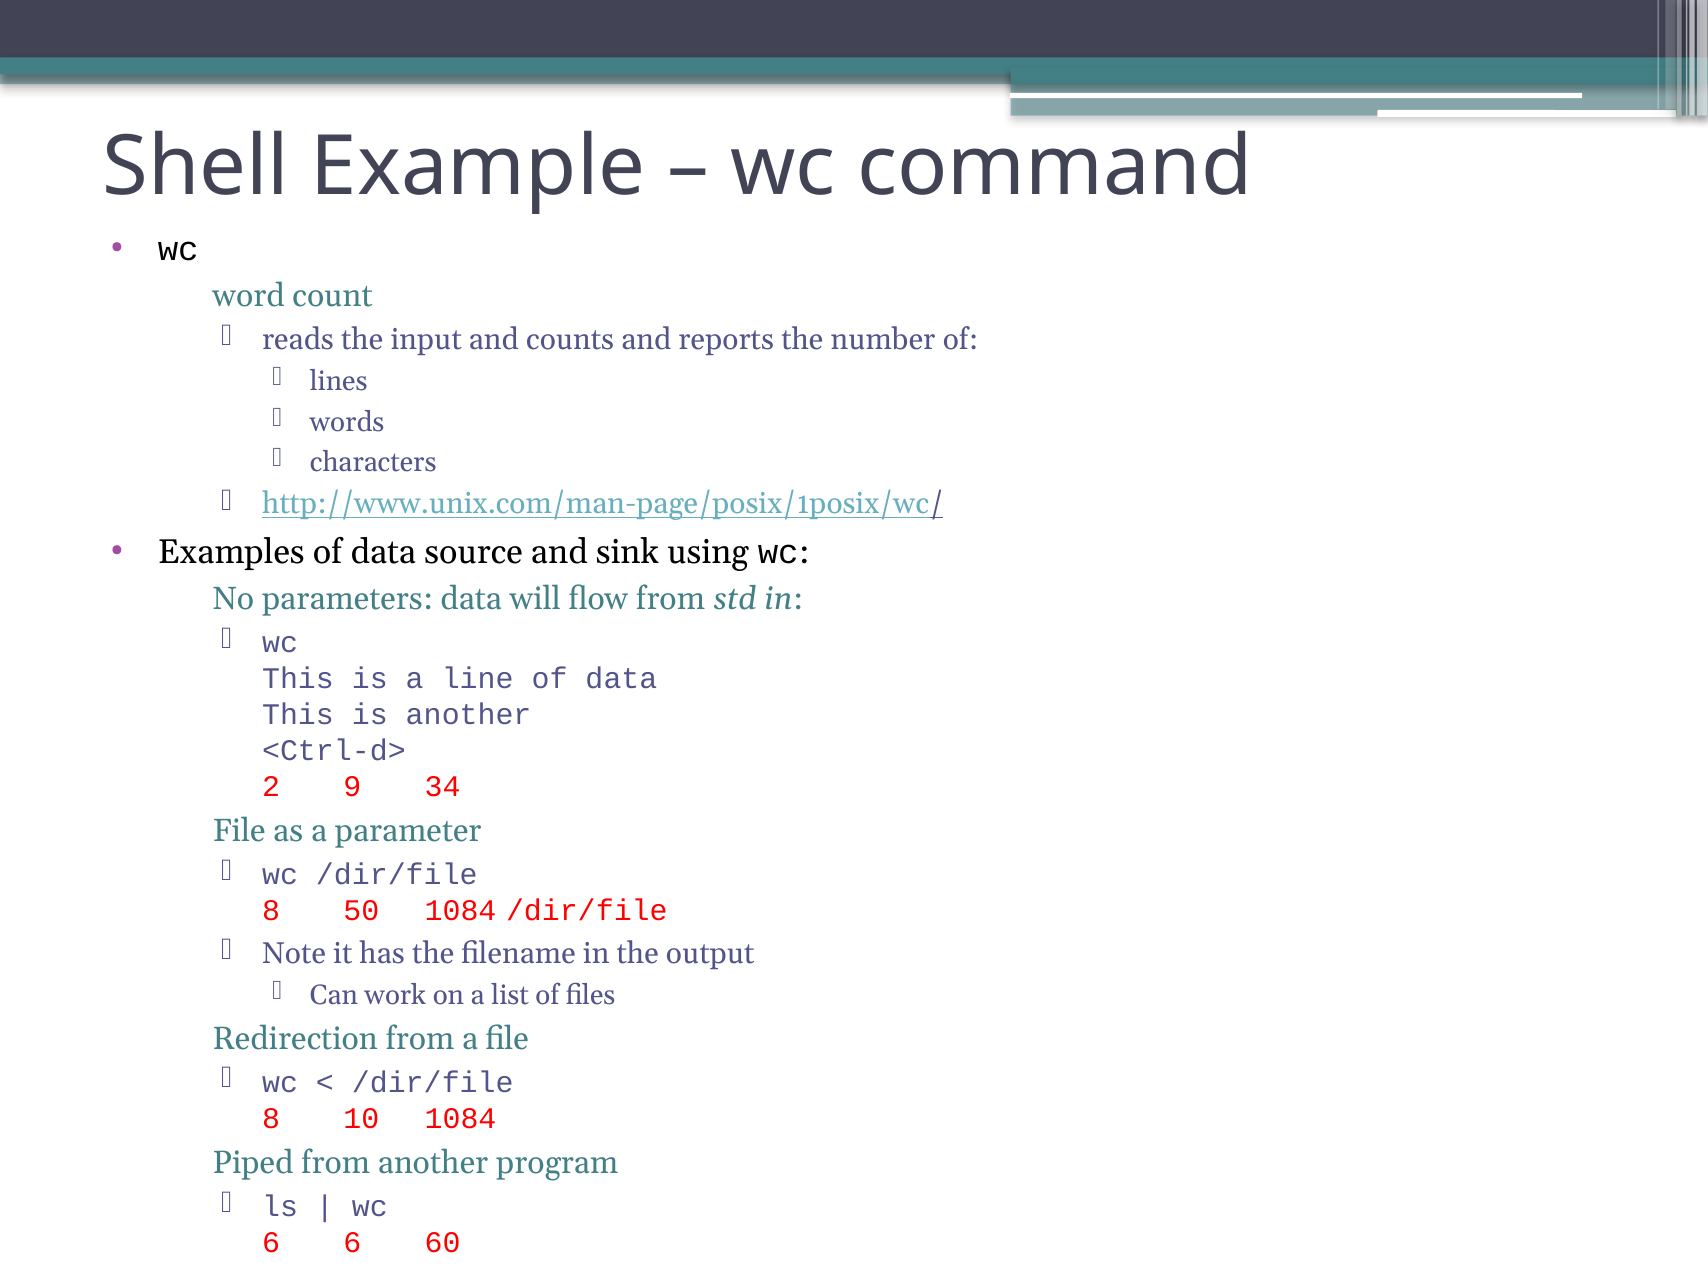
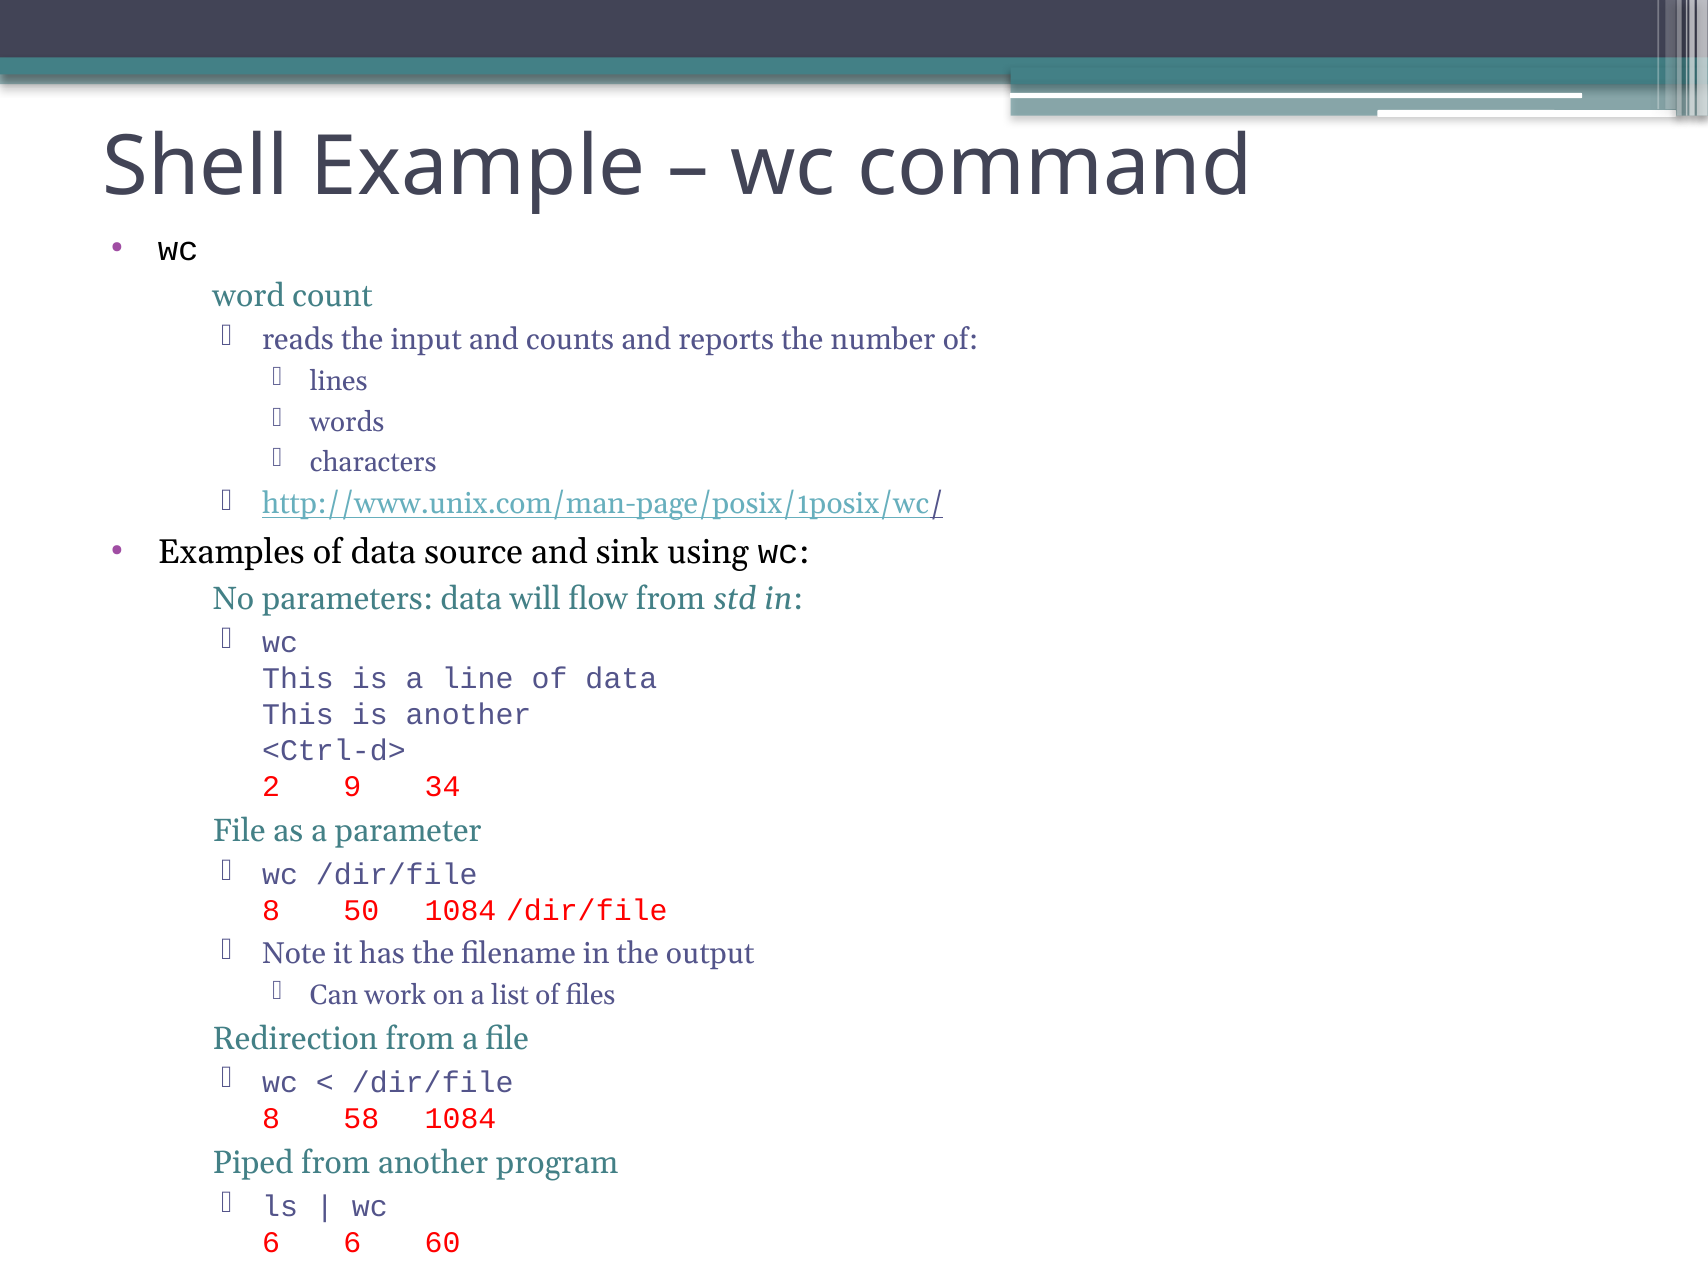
10: 10 -> 58
